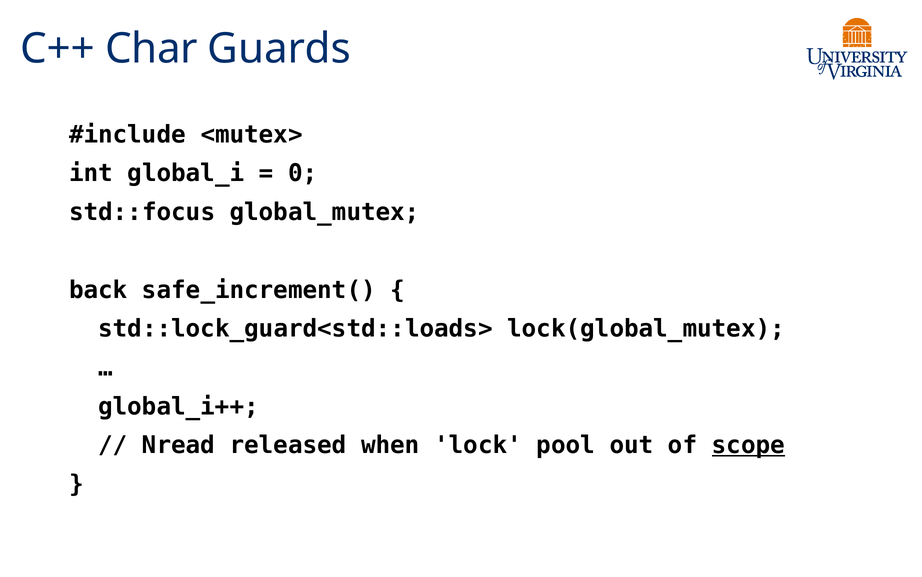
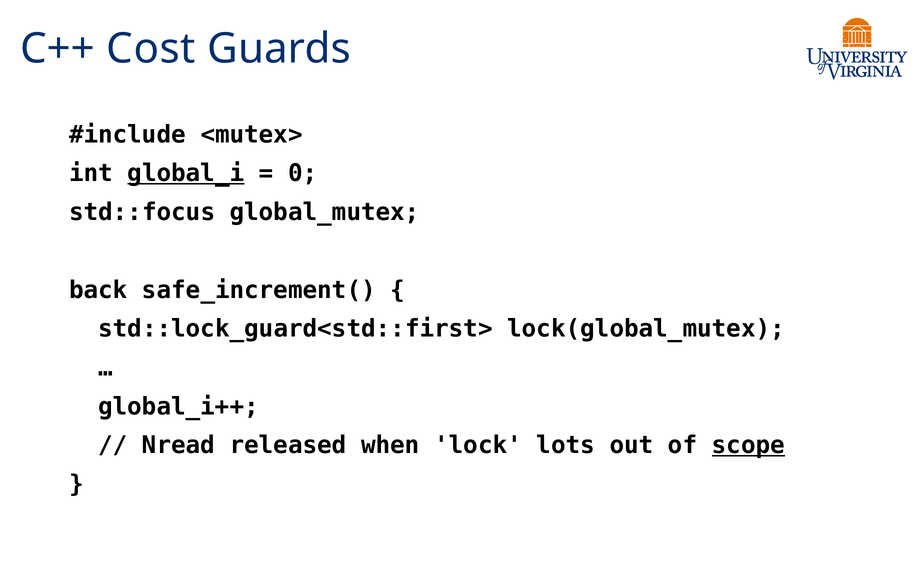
Char: Char -> Cost
global_i underline: none -> present
std::lock_guard<std::loads>: std::lock_guard<std::loads> -> std::lock_guard<std::first>
pool: pool -> lots
